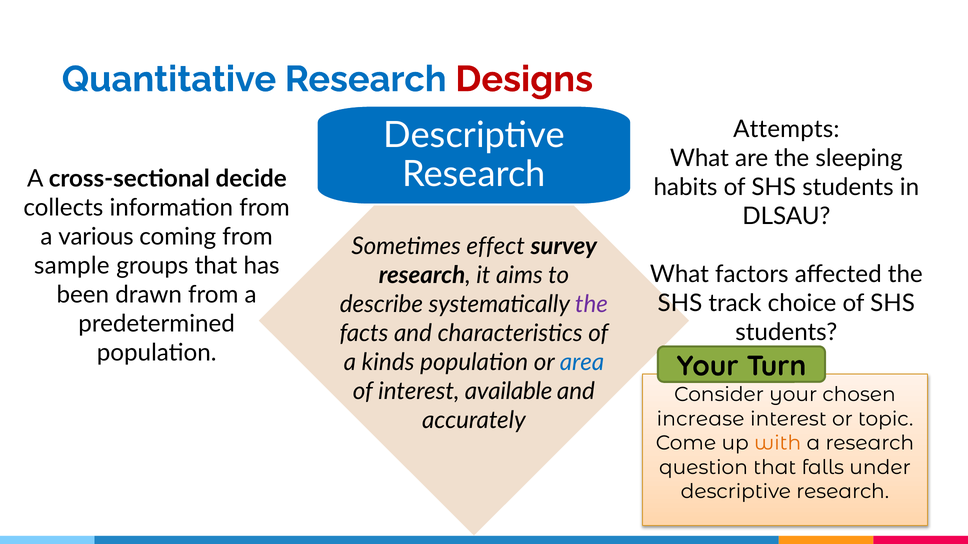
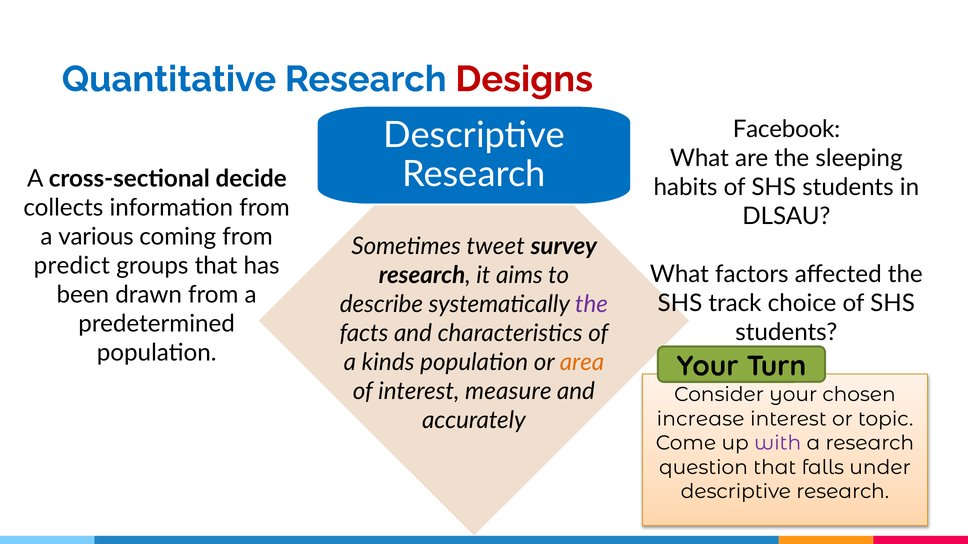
Attempts: Attempts -> Facebook
effect: effect -> tweet
sample: sample -> predict
area colour: blue -> orange
available: available -> measure
with colour: orange -> purple
